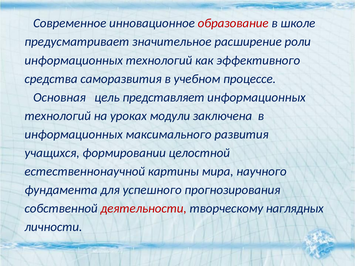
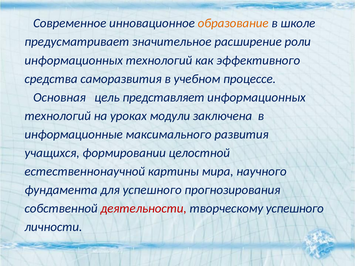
образование colour: red -> orange
информационных at (74, 134): информационных -> информационные
творческому наглядных: наглядных -> успешного
